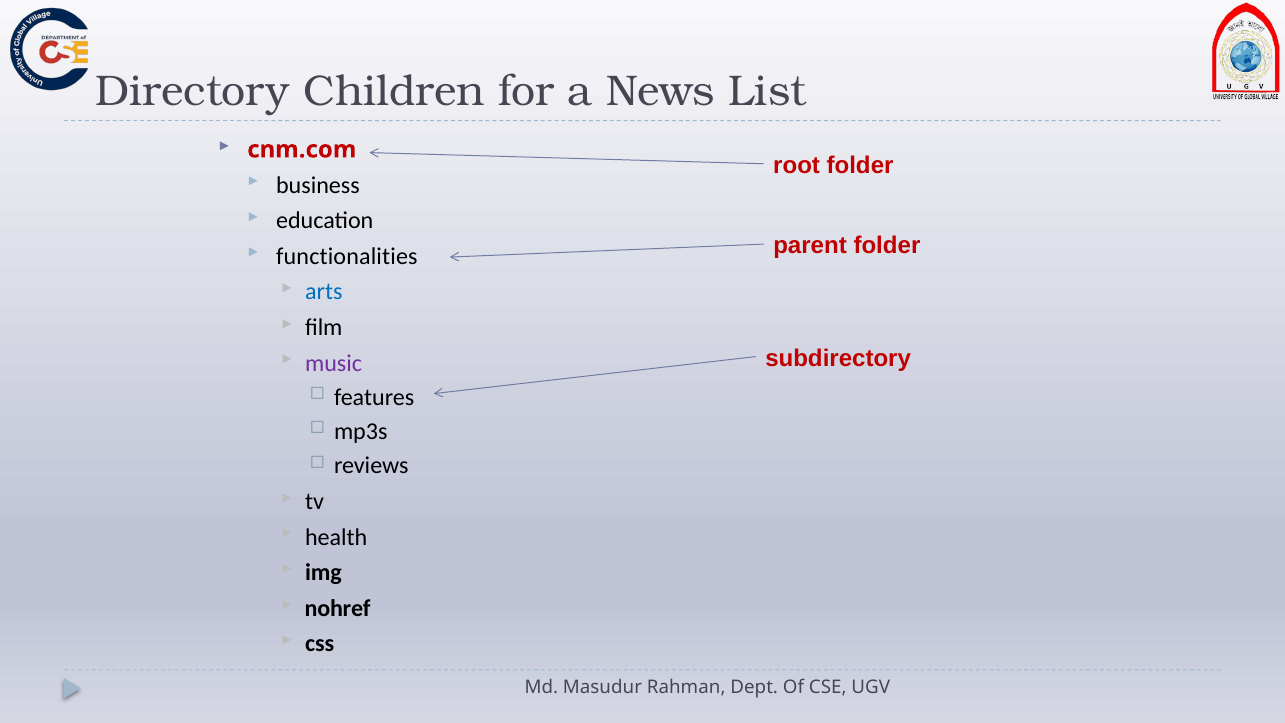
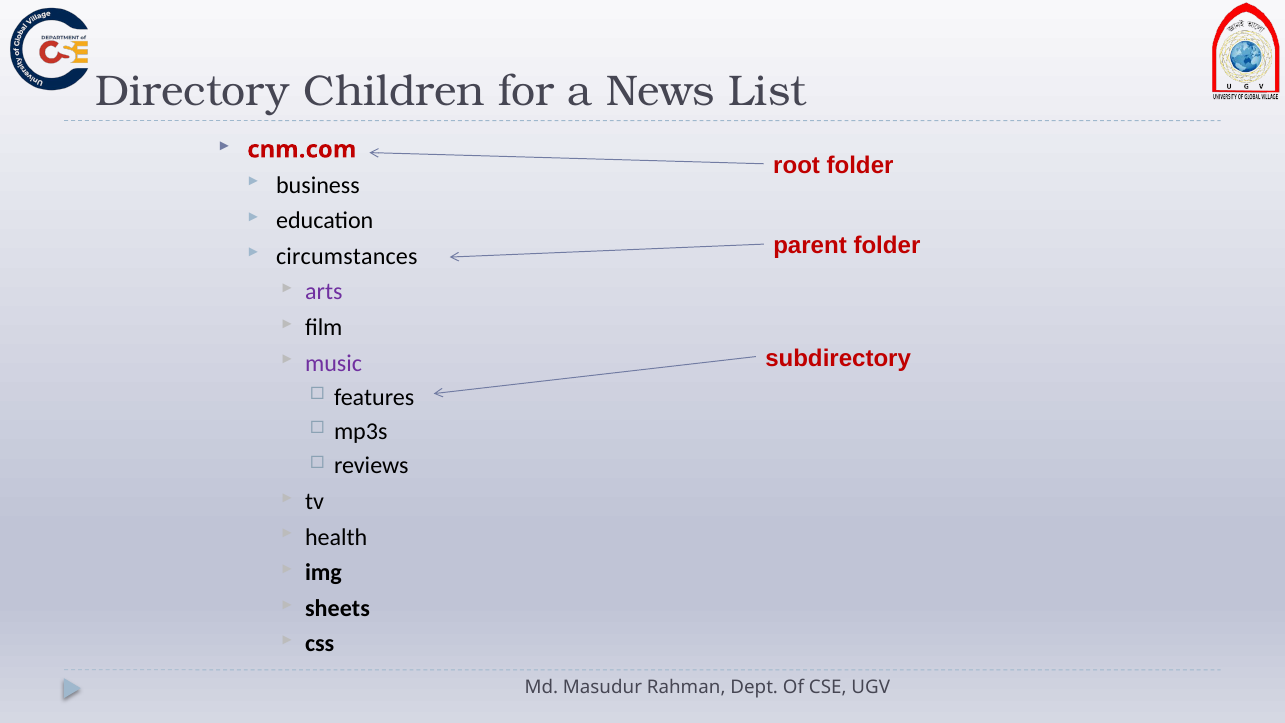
functionalities: functionalities -> circumstances
arts colour: blue -> purple
nohref: nohref -> sheets
